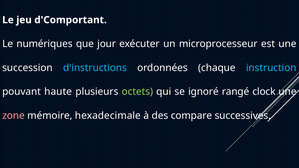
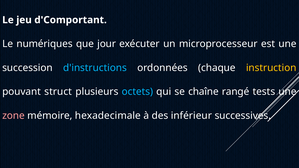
instruction colour: light blue -> yellow
haute: haute -> struct
octets colour: light green -> light blue
ignoré: ignoré -> chaîne
clock: clock -> tests
compare: compare -> inférieur
